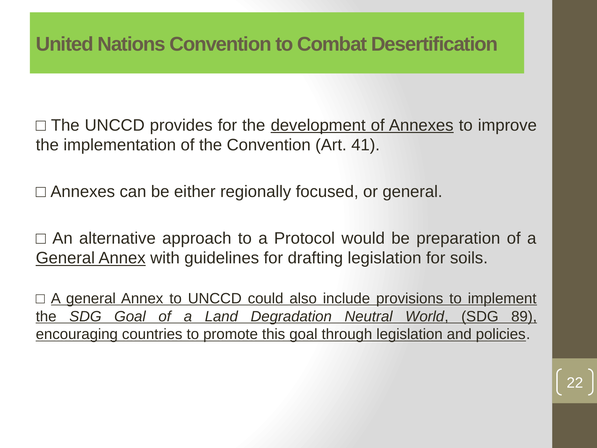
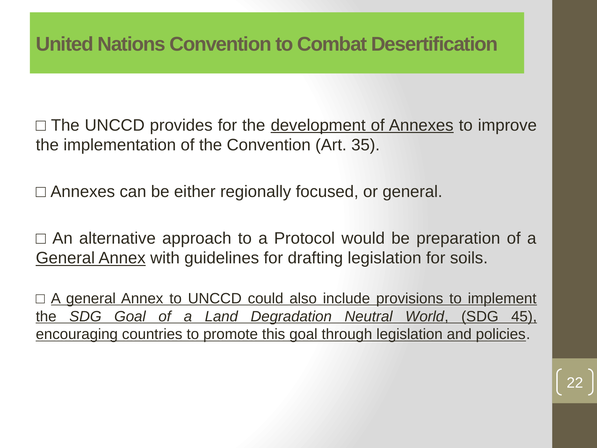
41: 41 -> 35
89: 89 -> 45
